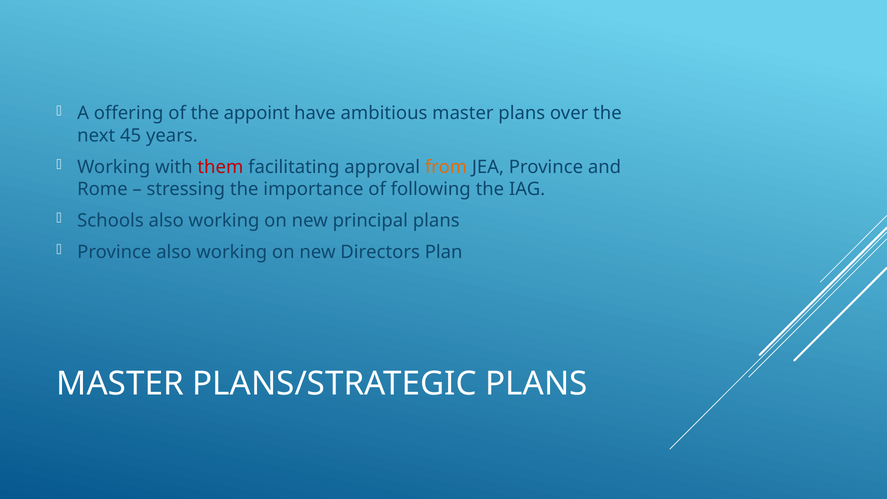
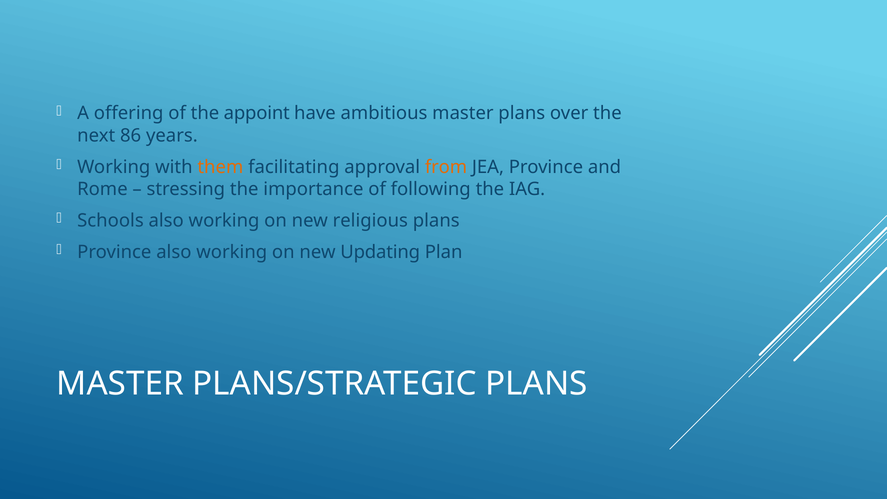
45: 45 -> 86
them colour: red -> orange
principal: principal -> religious
Directors: Directors -> Updating
